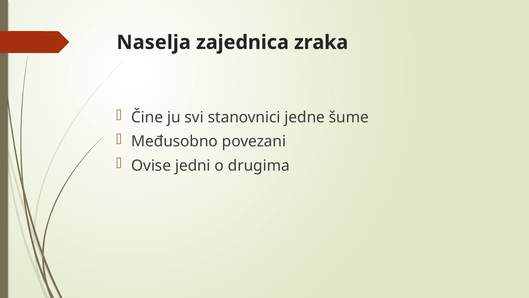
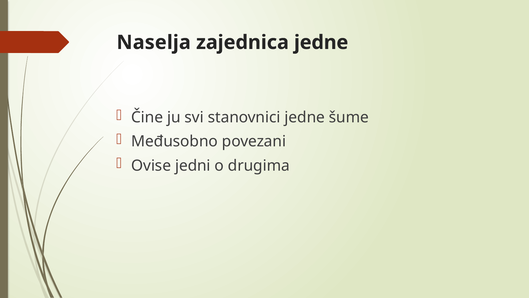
zajednica zraka: zraka -> jedne
